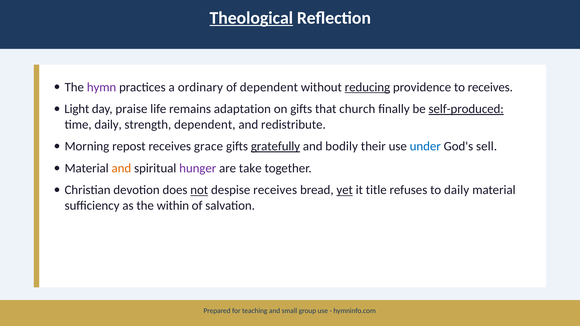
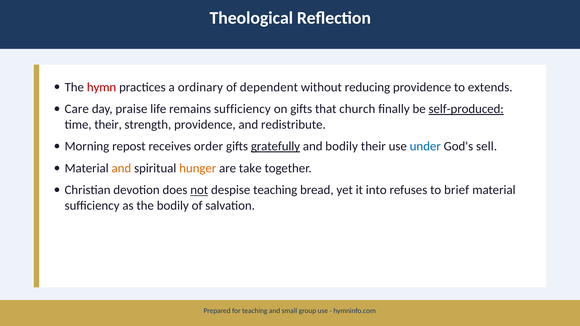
Theological underline: present -> none
hymn colour: purple -> red
reducing underline: present -> none
to receives: receives -> extends
Light: Light -> Care
remains adaptation: adaptation -> sufficiency
time daily: daily -> their
strength dependent: dependent -> providence
grace: grace -> order
hunger colour: purple -> orange
despise receives: receives -> teaching
yet underline: present -> none
title: title -> into
to daily: daily -> brief
the within: within -> bodily
